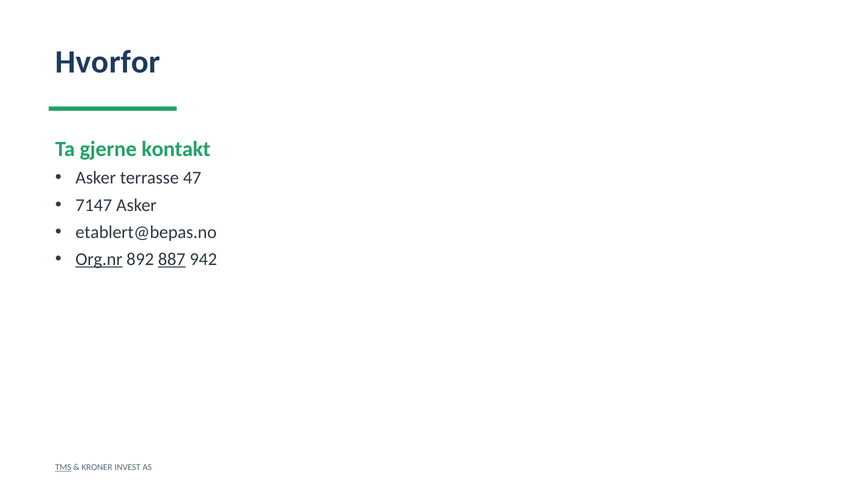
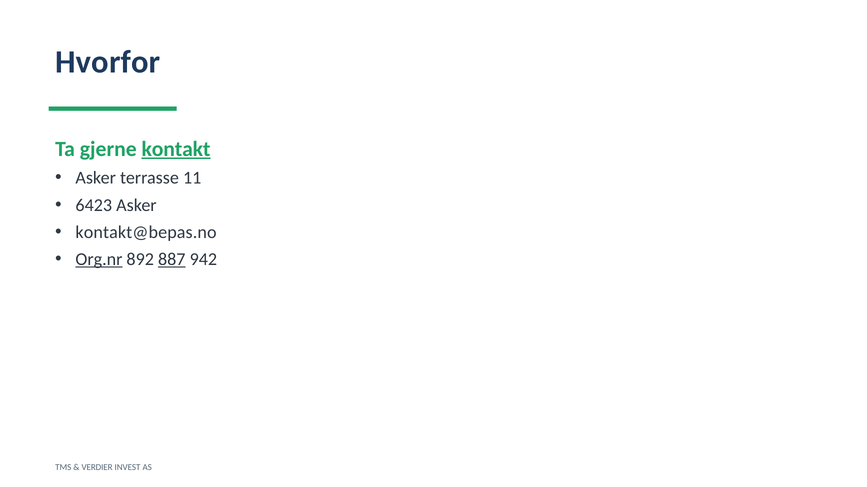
kontakt underline: none -> present
47: 47 -> 11
7147: 7147 -> 6423
etablert@bepas.no: etablert@bepas.no -> kontakt@bepas.no
TMS underline: present -> none
KRONER: KRONER -> VERDIER
